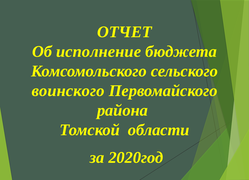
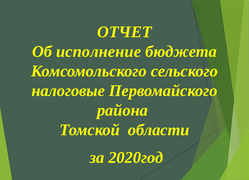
воинского: воинского -> налоговые
